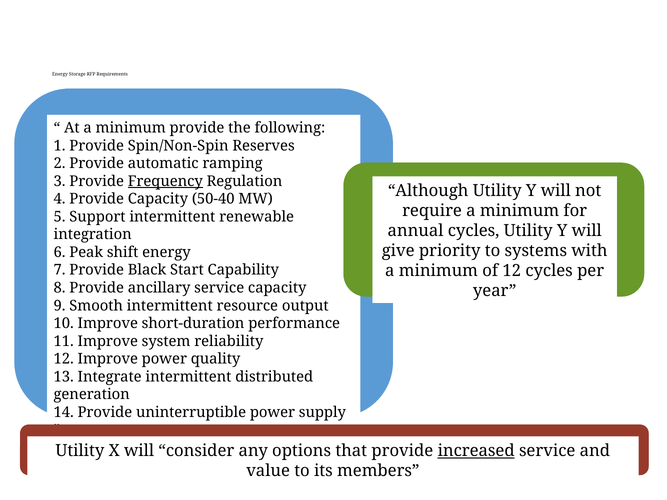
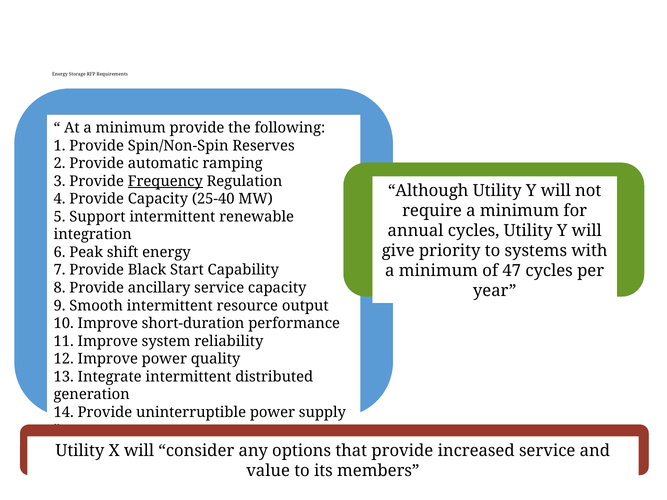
50-40: 50-40 -> 25-40
of 12: 12 -> 47
increased underline: present -> none
